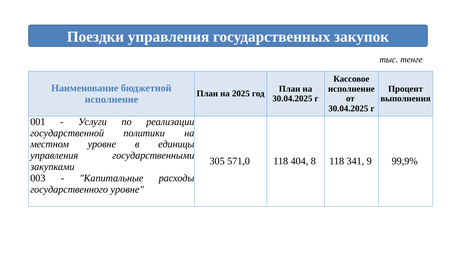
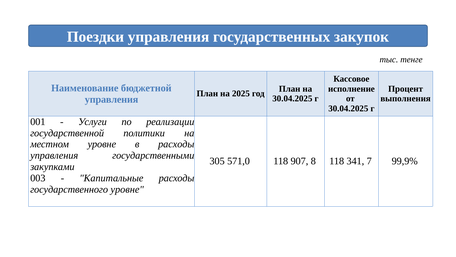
исполнение at (111, 99): исполнение -> управления
в единицы: единицы -> расходы
404: 404 -> 907
9: 9 -> 7
